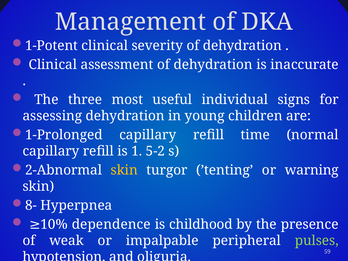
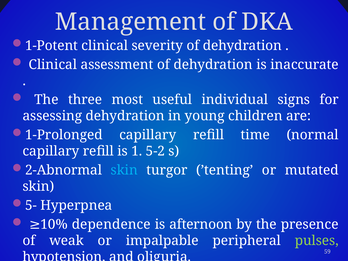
skin at (124, 170) colour: yellow -> light blue
warning: warning -> mutated
8-: 8- -> 5-
childhood: childhood -> afternoon
